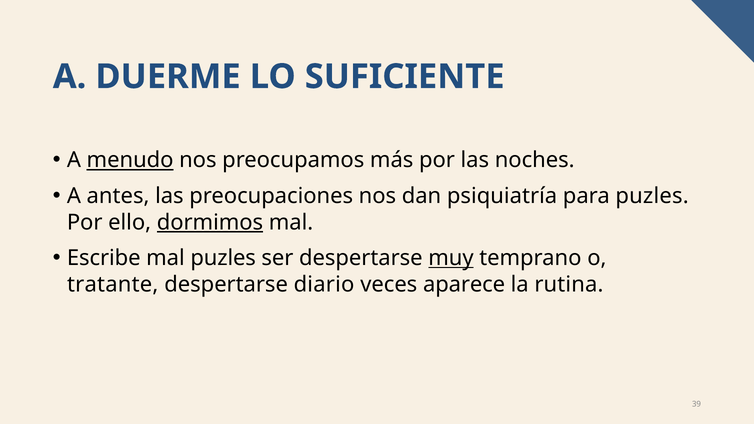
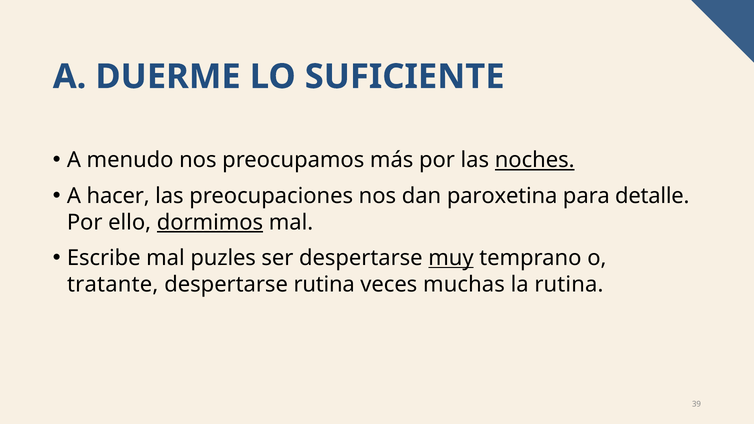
menudo underline: present -> none
noches underline: none -> present
antes: antes -> hacer
psiquiatría: psiquiatría -> paroxetina
para puzles: puzles -> detalle
despertarse diario: diario -> rutina
aparece: aparece -> muchas
